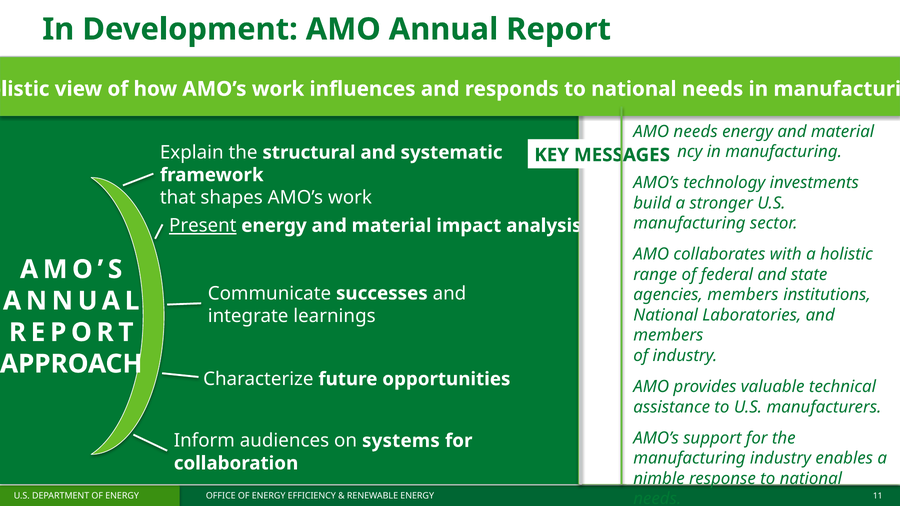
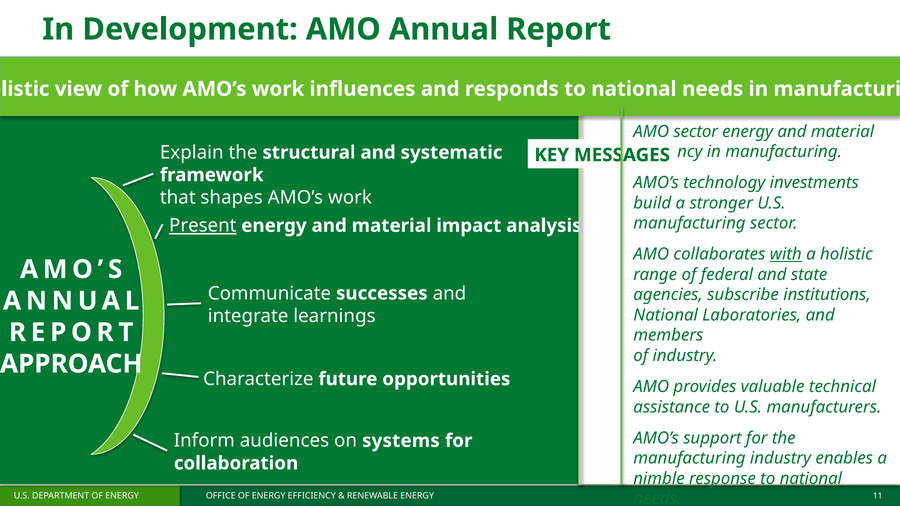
needs at (696, 132): needs -> sector
with underline: none -> present
agencies members: members -> subscribe
